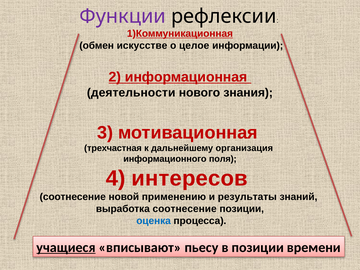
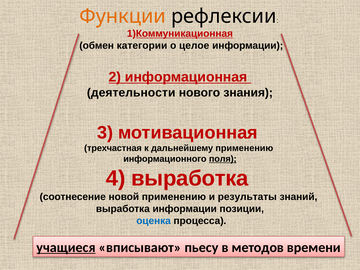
Функции colour: purple -> orange
искусстве: искусстве -> категории
дальнейшему организация: организация -> применению
поля underline: none -> present
4 интересов: интересов -> выработка
выработка соотнесение: соотнесение -> информации
в позиции: позиции -> методов
